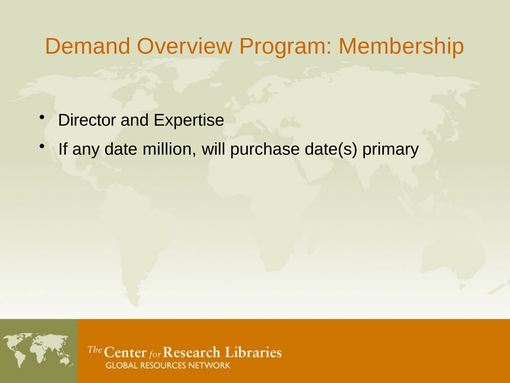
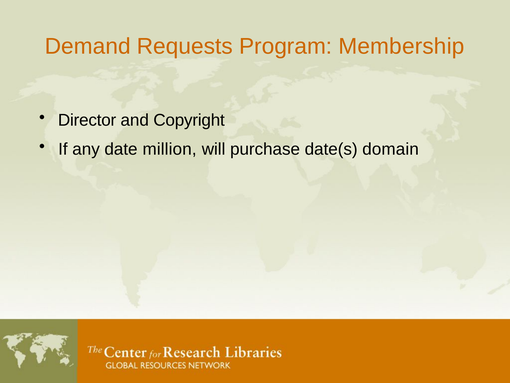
Overview: Overview -> Requests
Expertise: Expertise -> Copyright
primary: primary -> domain
